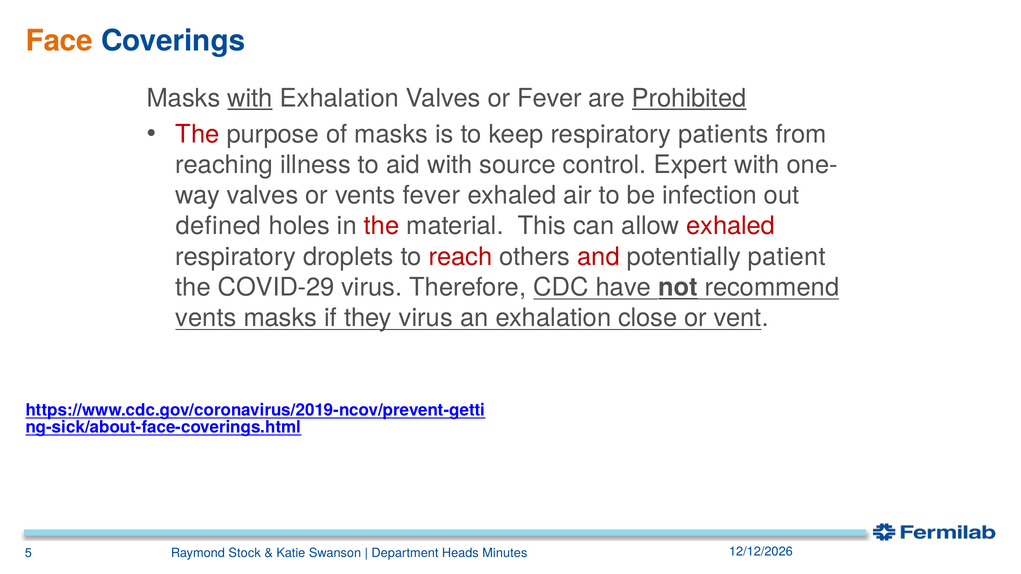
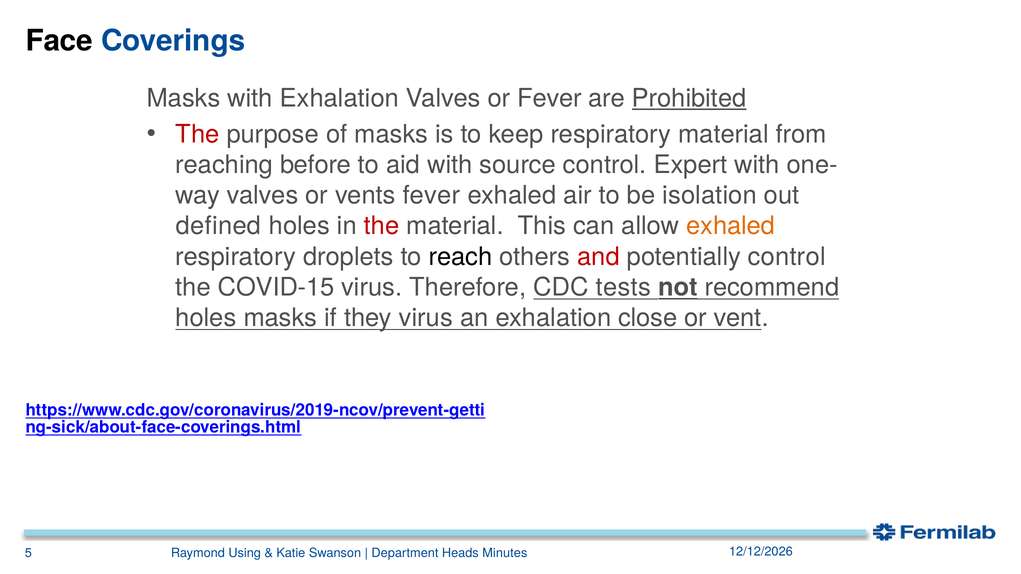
Face colour: orange -> black
with at (250, 98) underline: present -> none
respiratory patients: patients -> material
illness: illness -> before
infection: infection -> isolation
exhaled at (731, 226) colour: red -> orange
reach colour: red -> black
potentially patient: patient -> control
COVID-29: COVID-29 -> COVID-15
have: have -> tests
vents at (206, 318): vents -> holes
Stock: Stock -> Using
